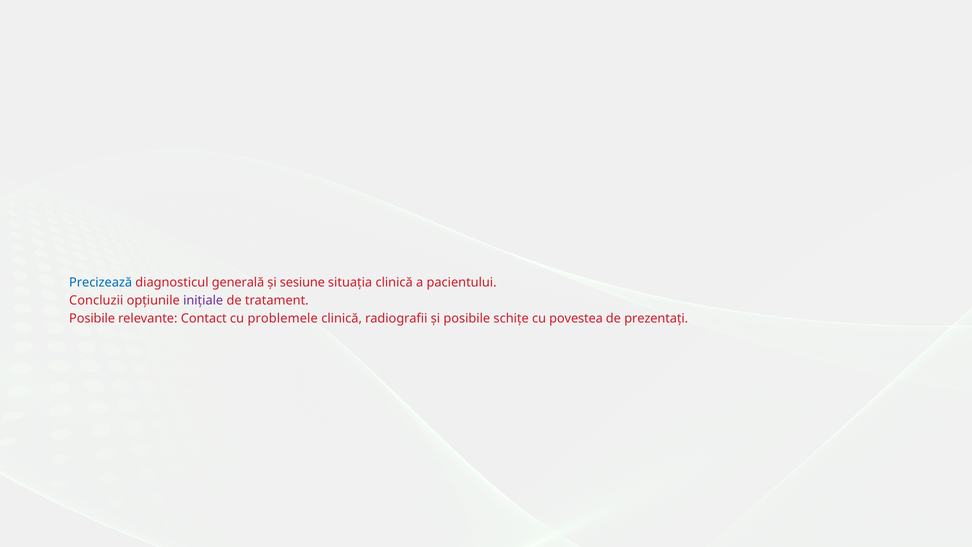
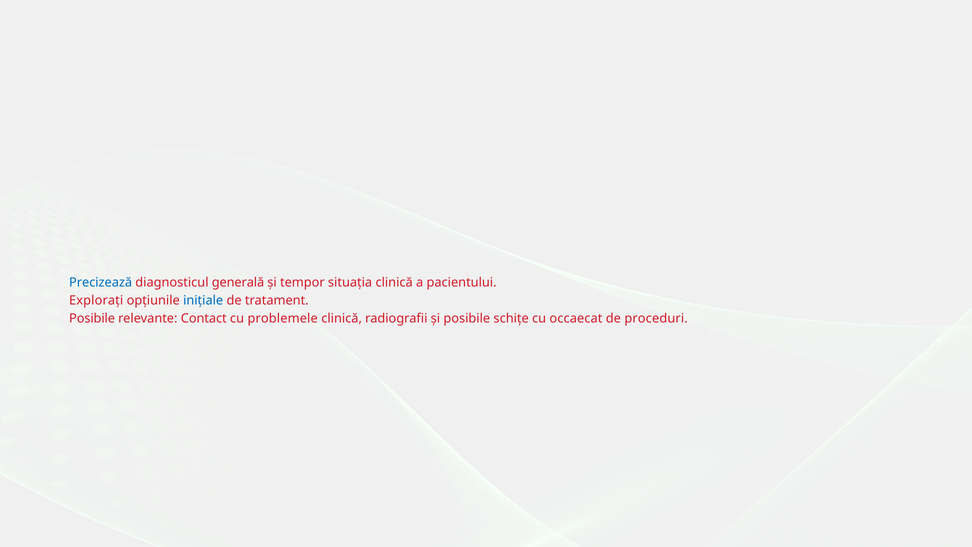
sesiune: sesiune -> tempor
Concluzii: Concluzii -> Explorați
inițiale colour: purple -> blue
povestea: povestea -> occaecat
prezentați: prezentați -> proceduri
